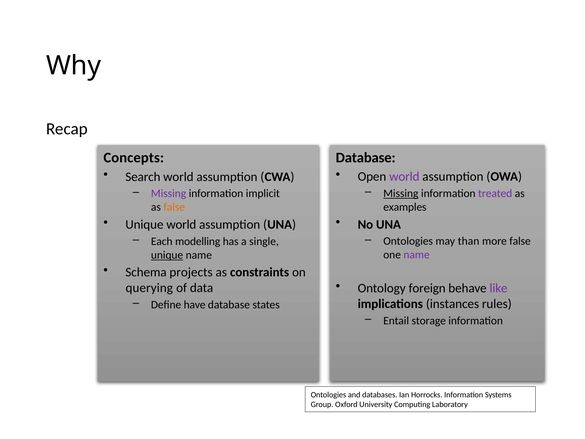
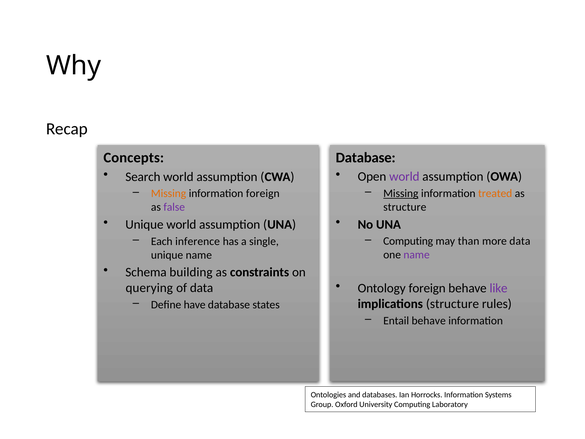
treated colour: purple -> orange
Missing at (169, 193) colour: purple -> orange
information implicit: implicit -> foreign
examples at (405, 207): examples -> structure
false at (174, 207) colour: orange -> purple
Ontologies at (408, 241): Ontologies -> Computing
more false: false -> data
modelling: modelling -> inference
unique at (167, 255) underline: present -> none
projects: projects -> building
implications instances: instances -> structure
Entail storage: storage -> behave
